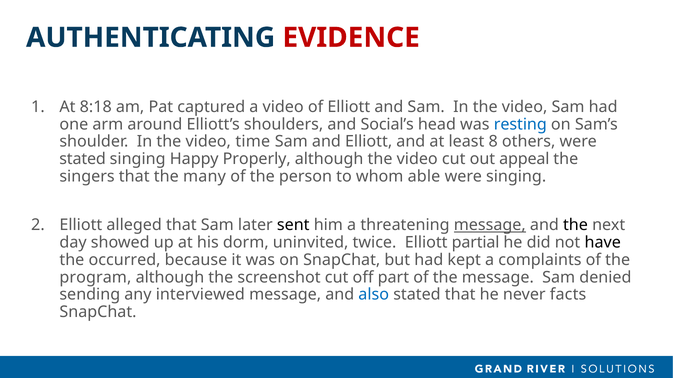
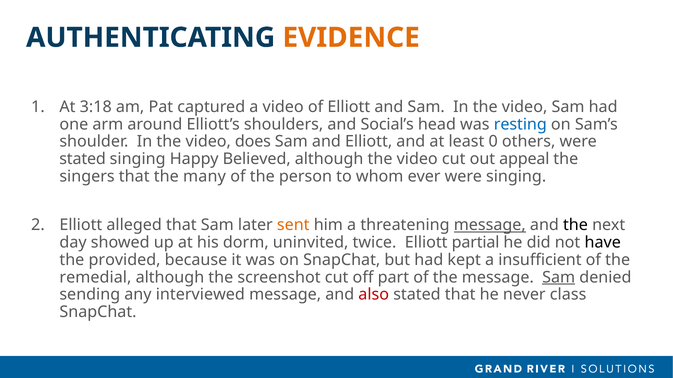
EVIDENCE colour: red -> orange
8:18: 8:18 -> 3:18
time: time -> does
8: 8 -> 0
Properly: Properly -> Believed
able: able -> ever
sent colour: black -> orange
occurred: occurred -> provided
complaints: complaints -> insufficient
program: program -> remedial
Sam at (559, 278) underline: none -> present
also colour: blue -> red
facts: facts -> class
